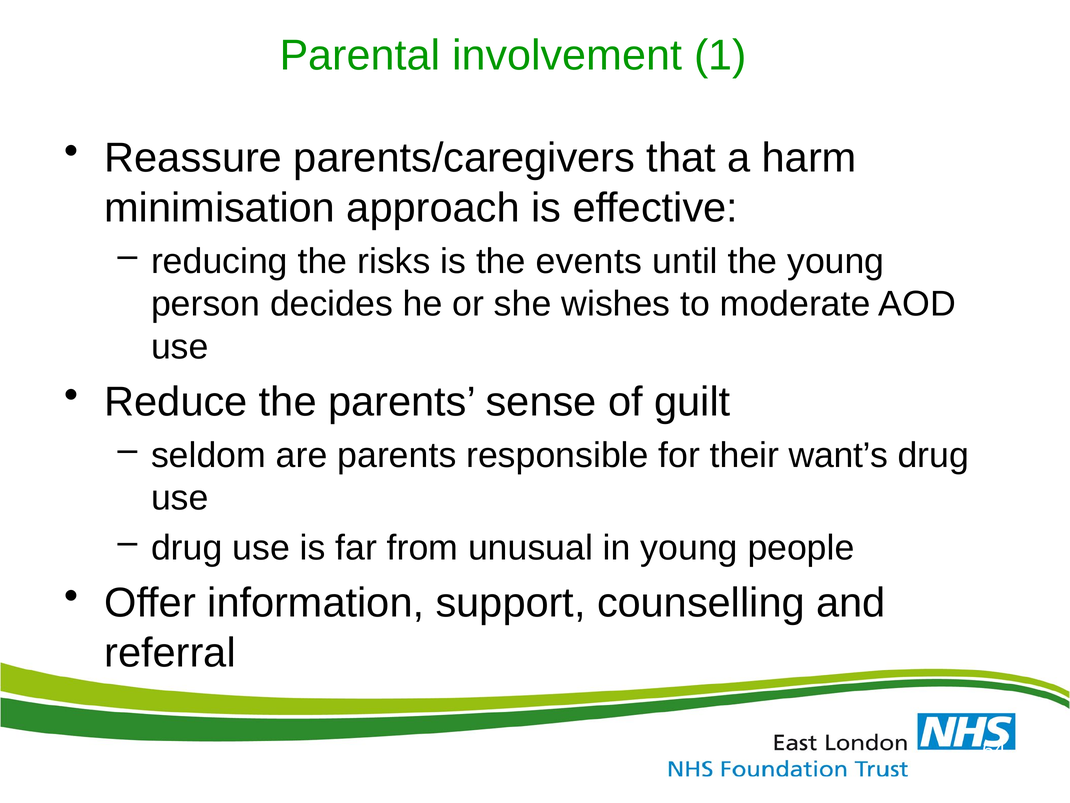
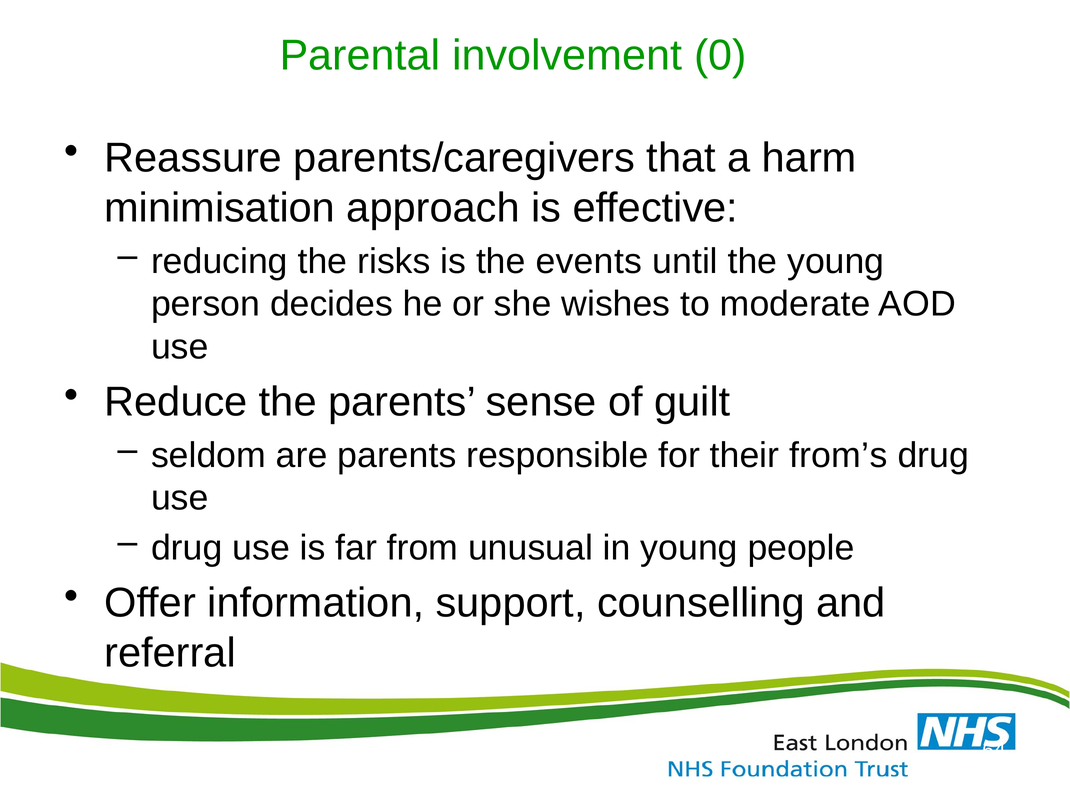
1: 1 -> 0
want’s: want’s -> from’s
